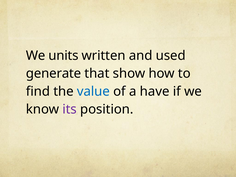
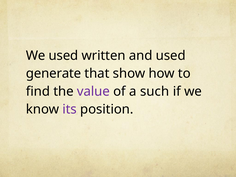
We units: units -> used
value colour: blue -> purple
have: have -> such
